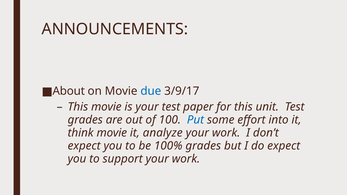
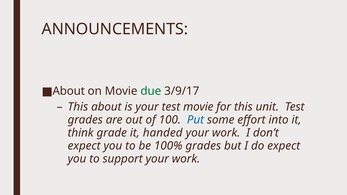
due colour: blue -> green
This movie: movie -> about
test paper: paper -> movie
think movie: movie -> grade
analyze: analyze -> handed
